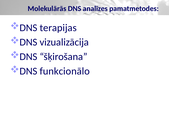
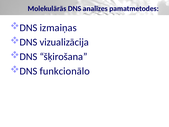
terapijas: terapijas -> izmaiņas
